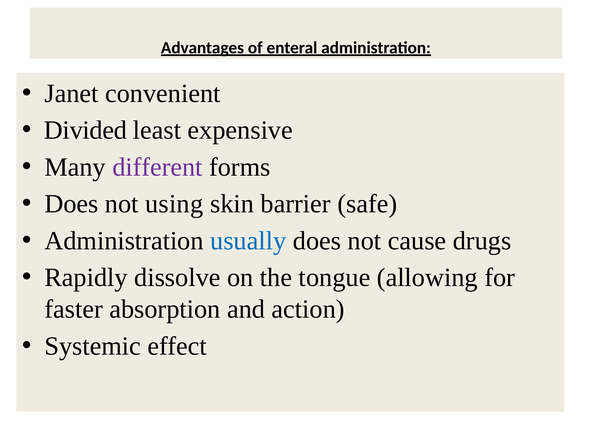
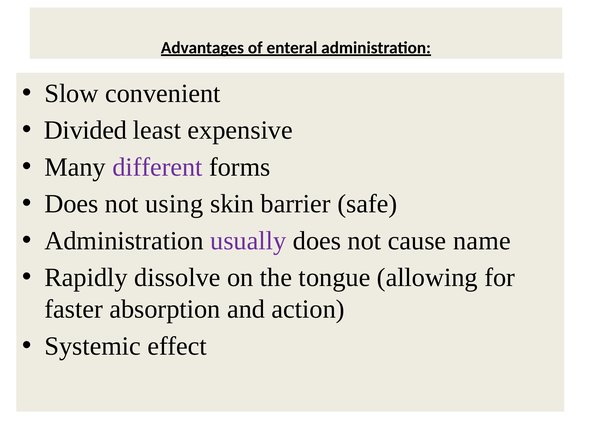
Janet: Janet -> Slow
usually colour: blue -> purple
drugs: drugs -> name
